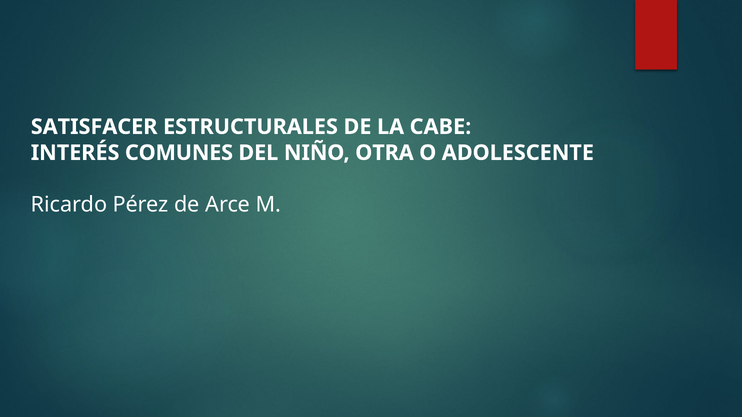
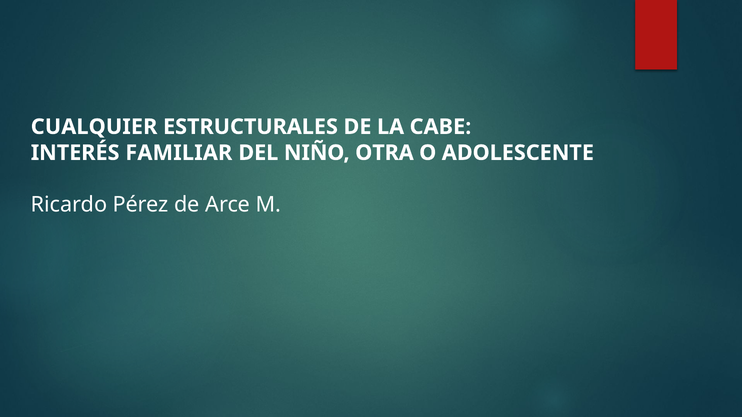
SATISFACER: SATISFACER -> CUALQUIER
COMUNES: COMUNES -> FAMILIAR
